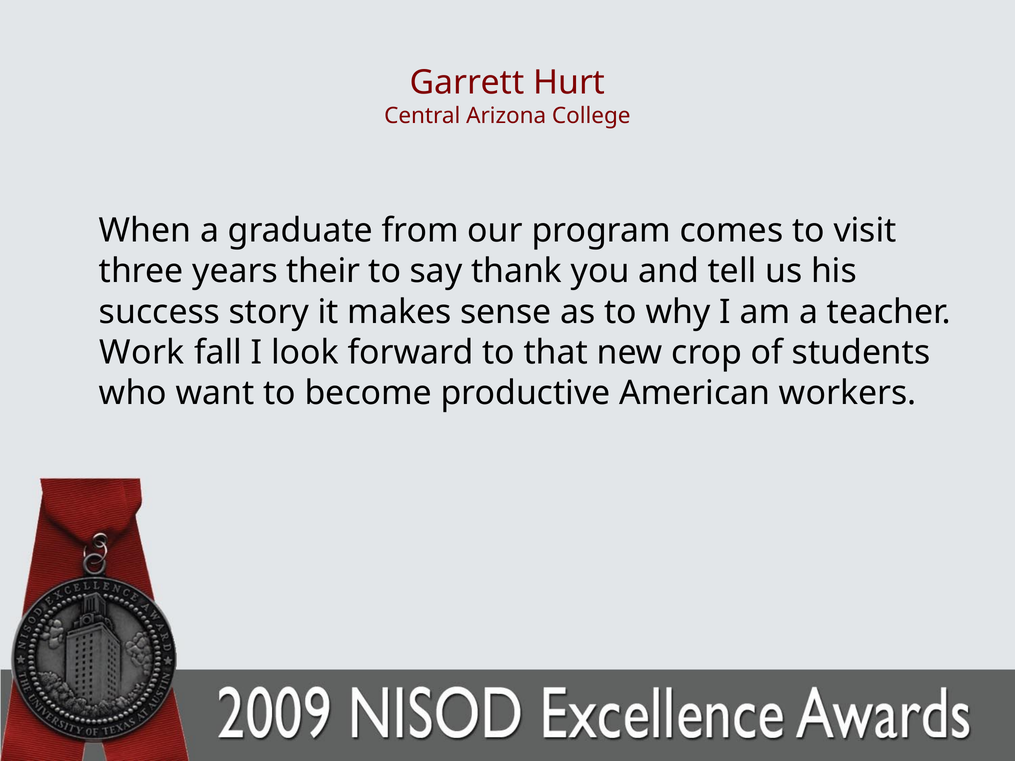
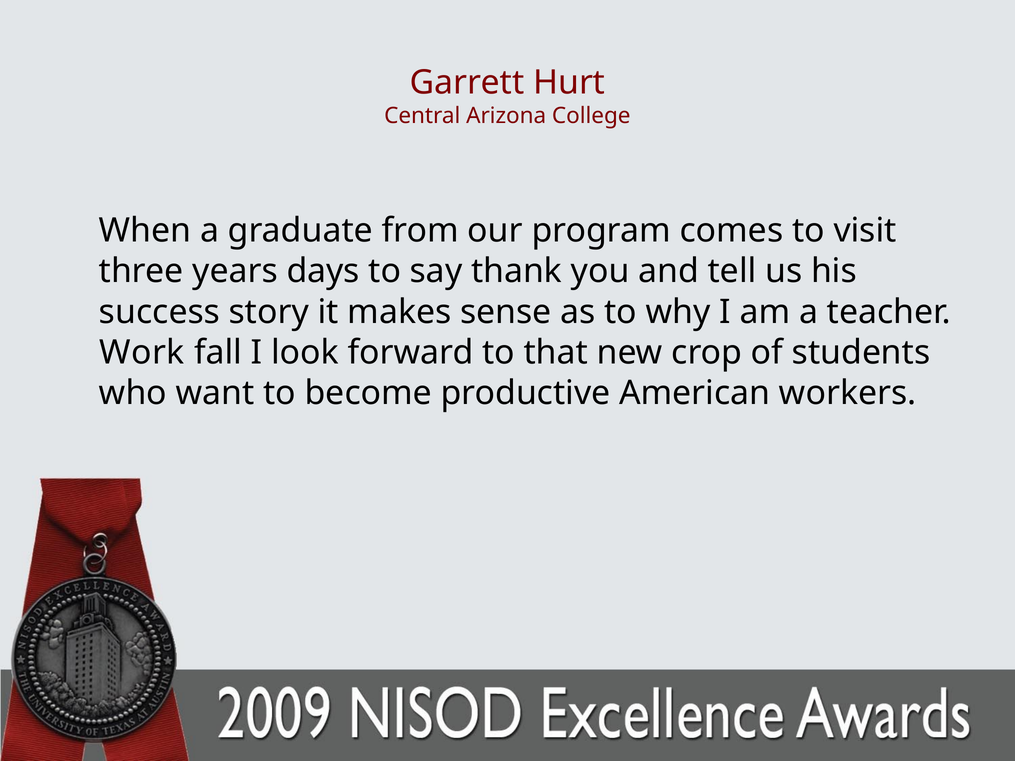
their: their -> days
